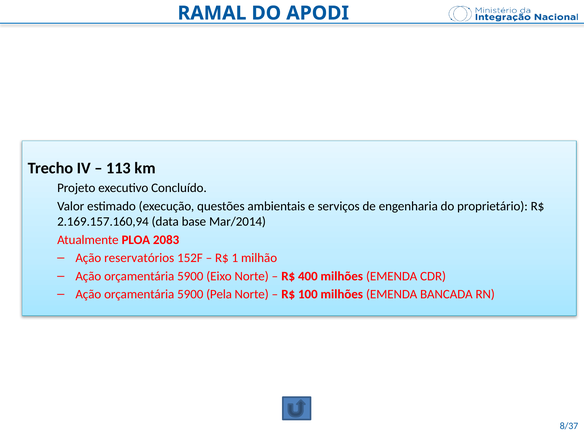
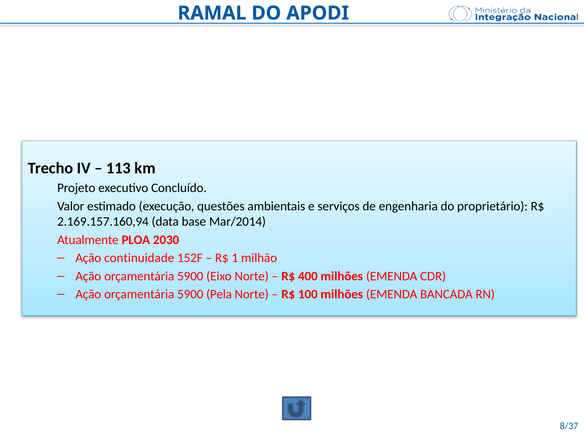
2083: 2083 -> 2030
reservatórios: reservatórios -> continuidade
